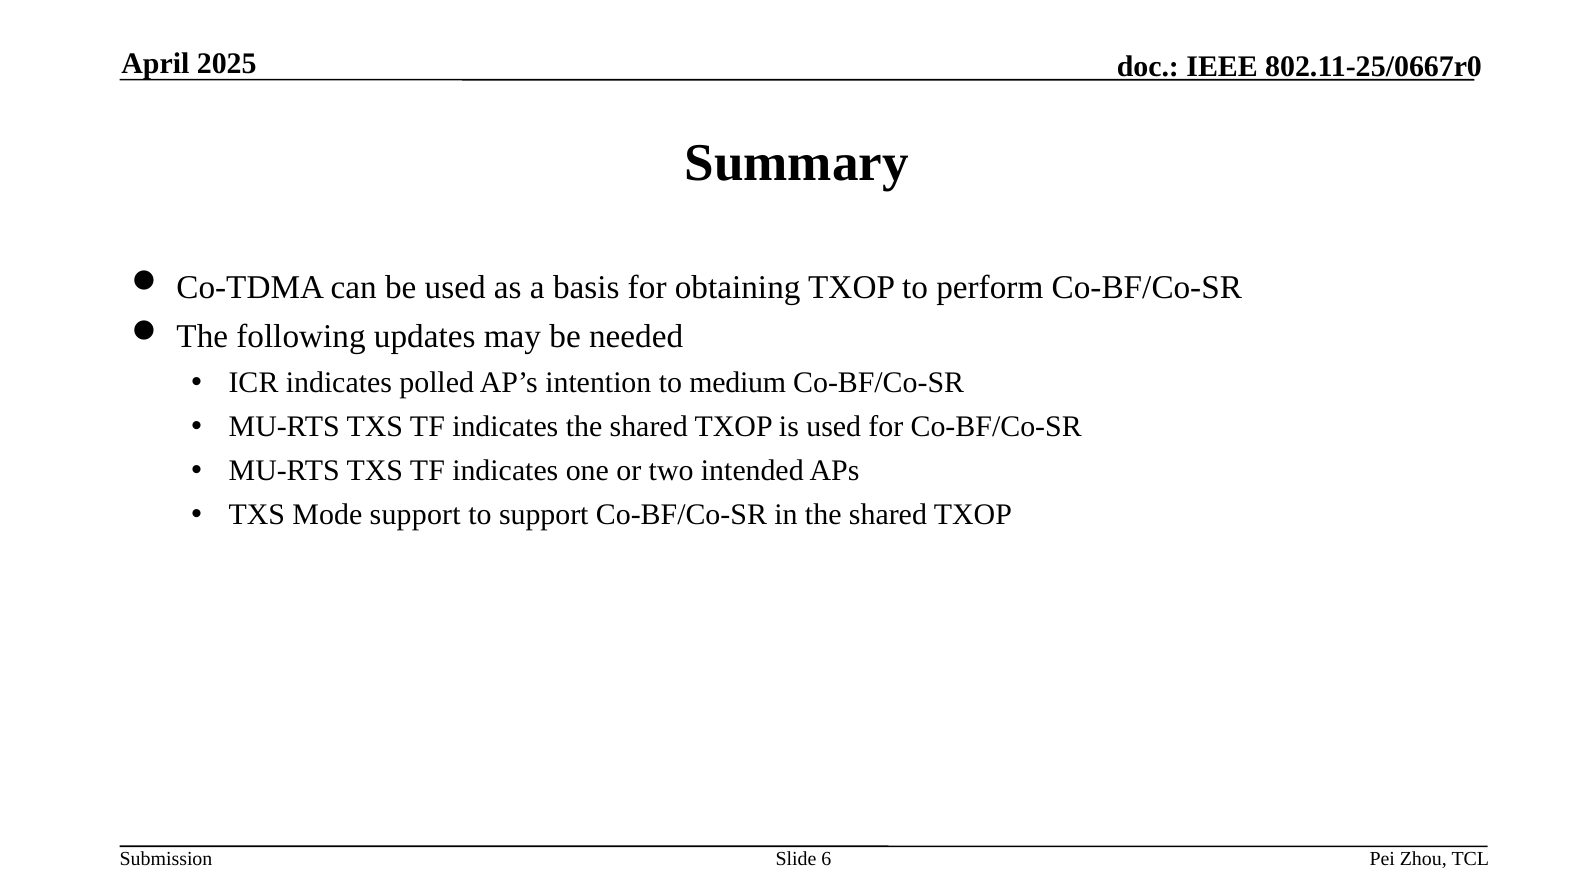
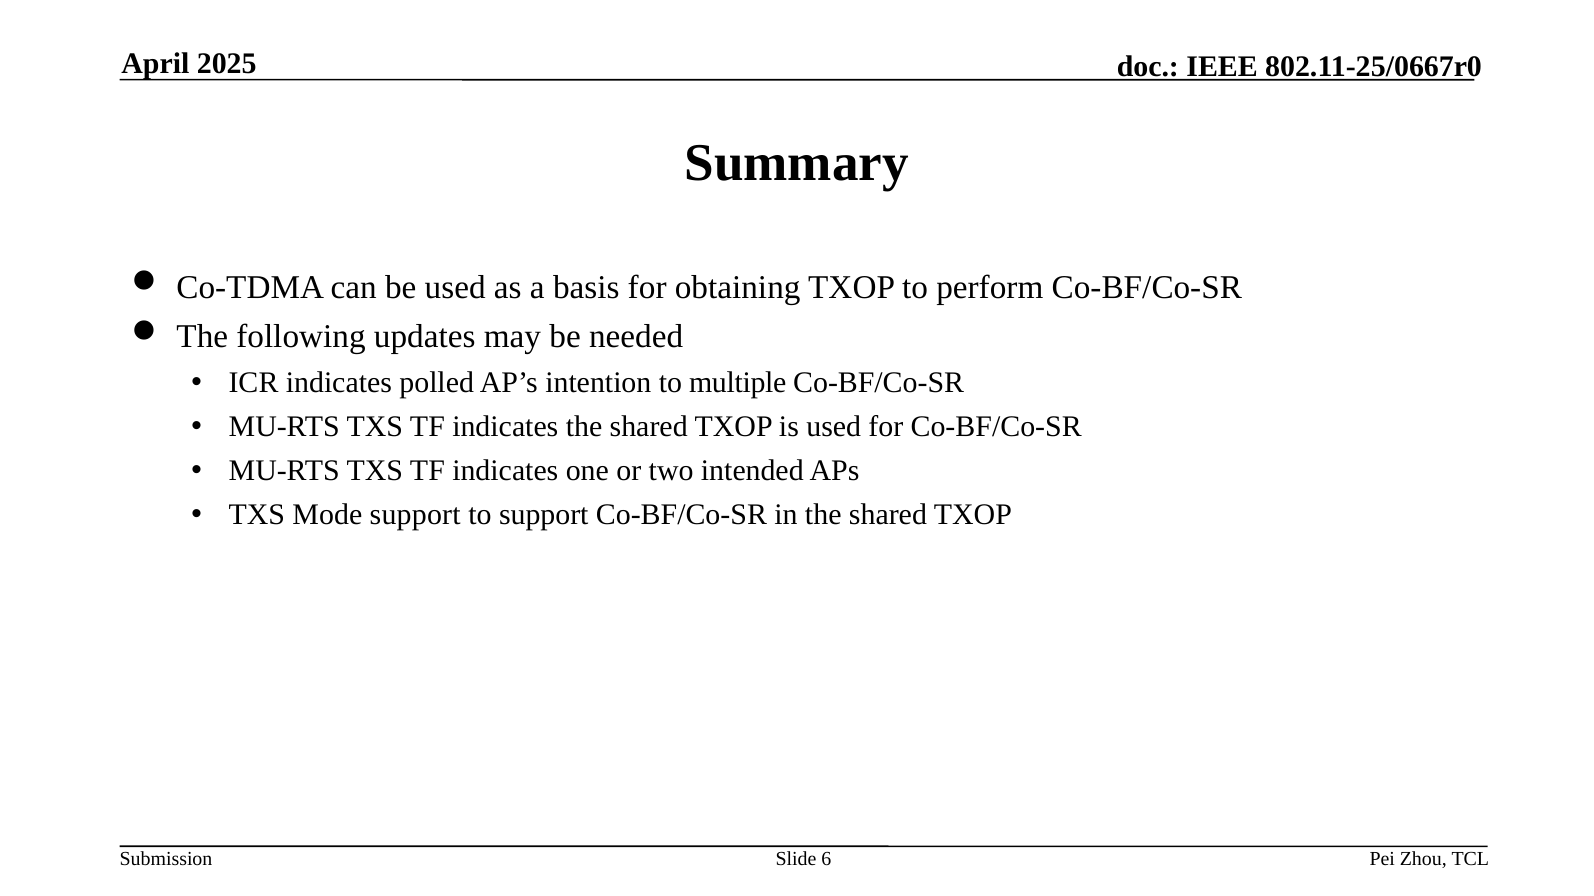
medium: medium -> multiple
